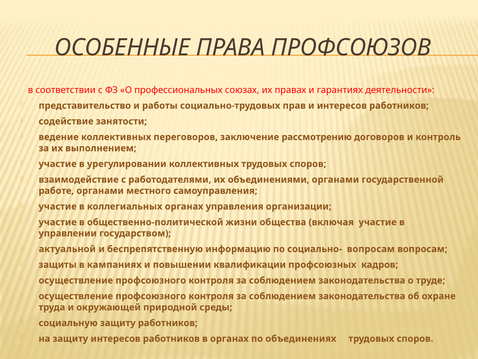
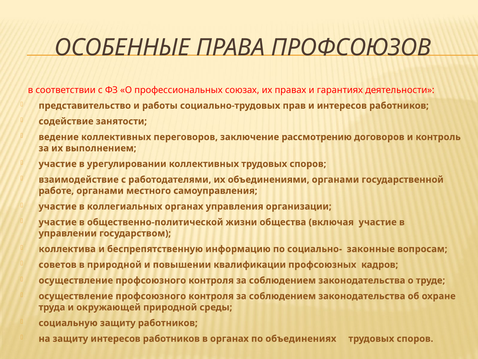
актуальной: актуальной -> коллектива
социально- вопросам: вопросам -> законные
защиты: защиты -> советов
в кампаниях: кампаниях -> природной
